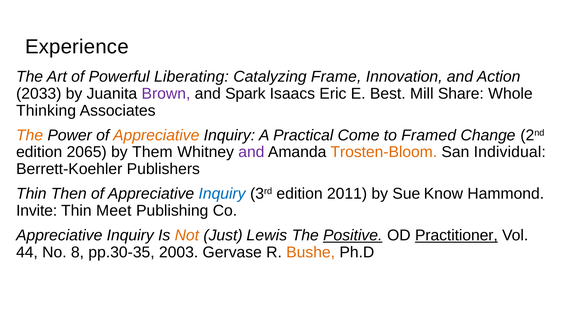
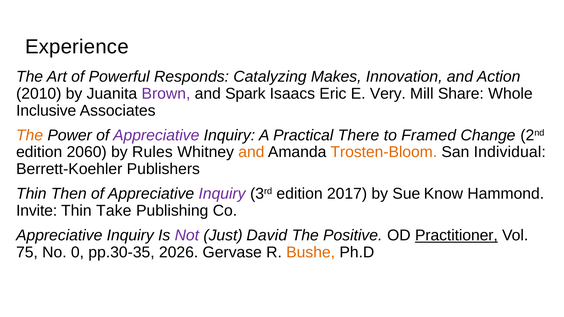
Liberating: Liberating -> Responds
Frame: Frame -> Makes
2033: 2033 -> 2010
Best: Best -> Very
Thinking: Thinking -> Inclusive
Appreciative at (156, 135) colour: orange -> purple
Come: Come -> There
2065: 2065 -> 2060
Them: Them -> Rules
and at (251, 152) colour: purple -> orange
Inquiry at (222, 194) colour: blue -> purple
2011: 2011 -> 2017
Meet: Meet -> Take
Not colour: orange -> purple
Lewis: Lewis -> David
Positive underline: present -> none
44: 44 -> 75
8: 8 -> 0
2003: 2003 -> 2026
